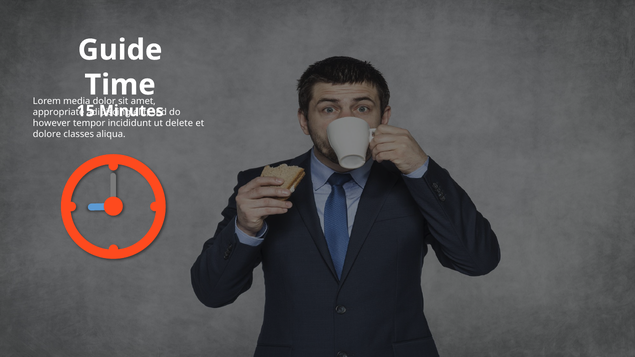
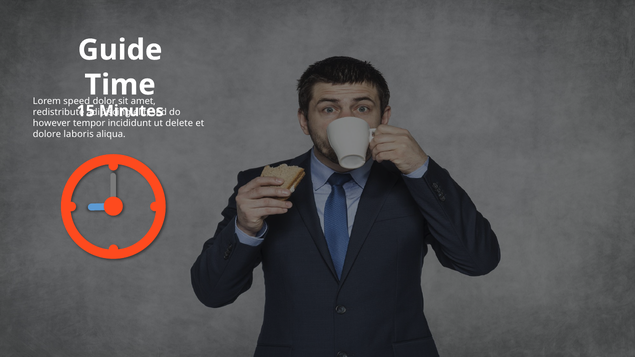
media: media -> speed
appropriate: appropriate -> redistribute
classes: classes -> laboris
